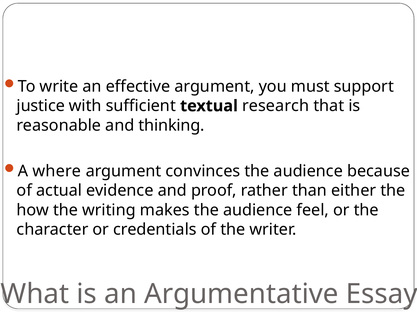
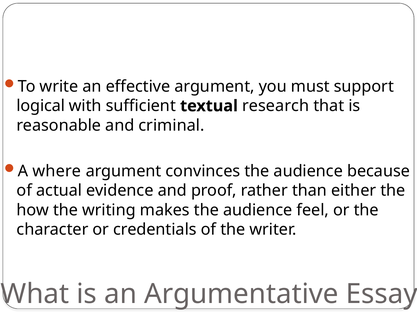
justice: justice -> logical
thinking: thinking -> criminal
